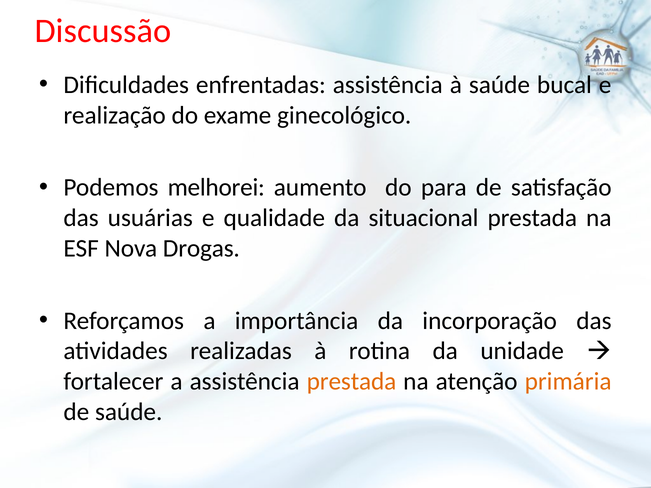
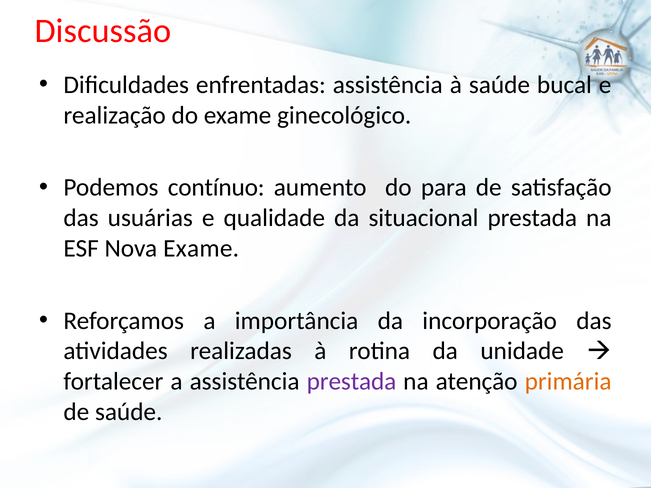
melhorei: melhorei -> contínuo
Nova Drogas: Drogas -> Exame
prestada at (352, 382) colour: orange -> purple
